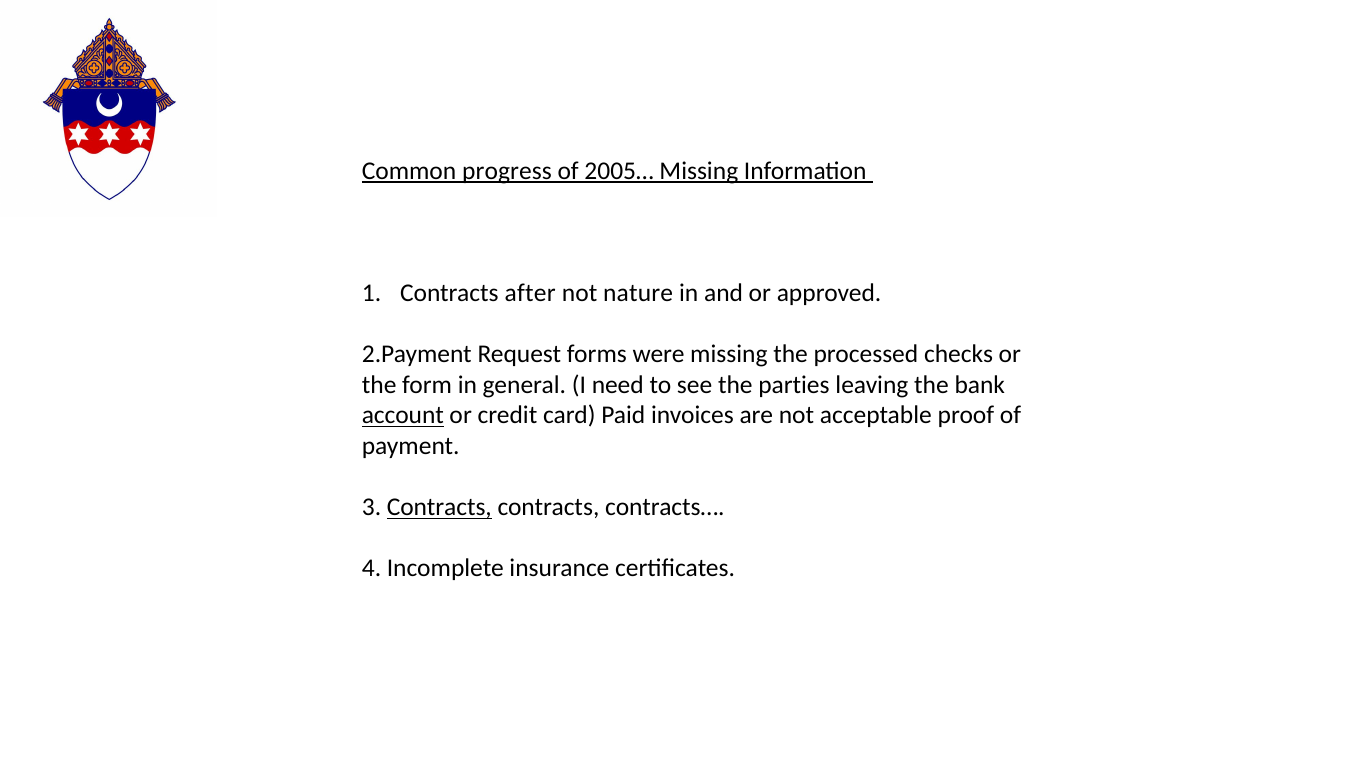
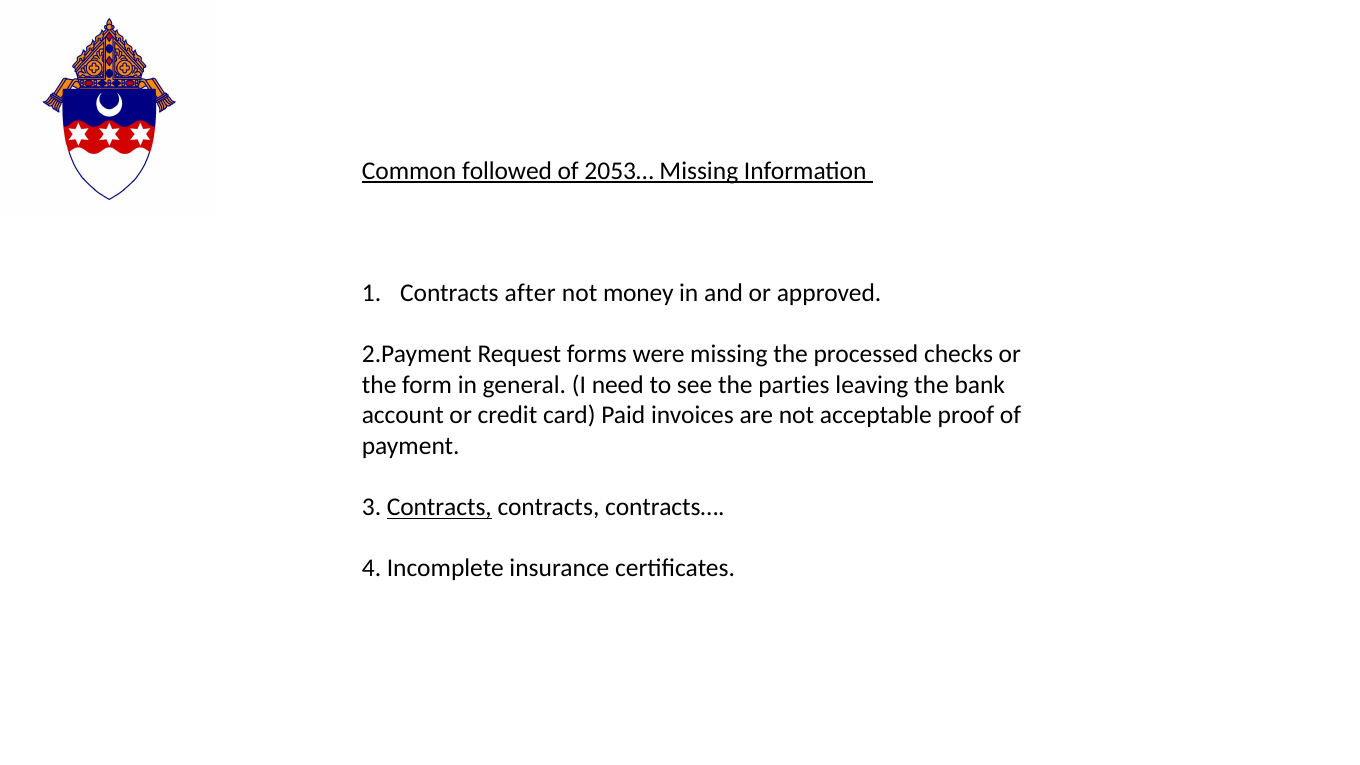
progress: progress -> followed
2005…: 2005… -> 2053…
nature: nature -> money
account underline: present -> none
